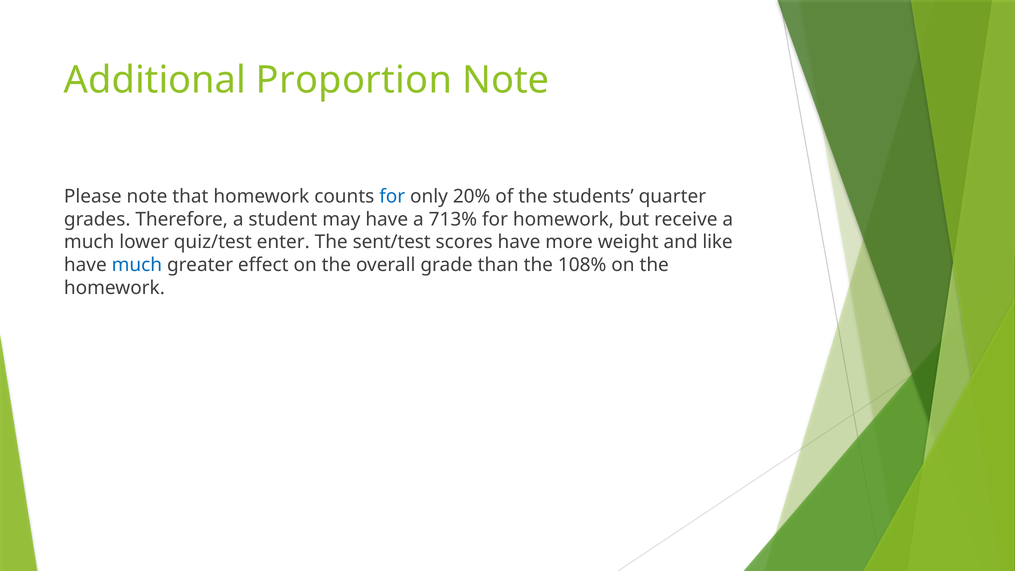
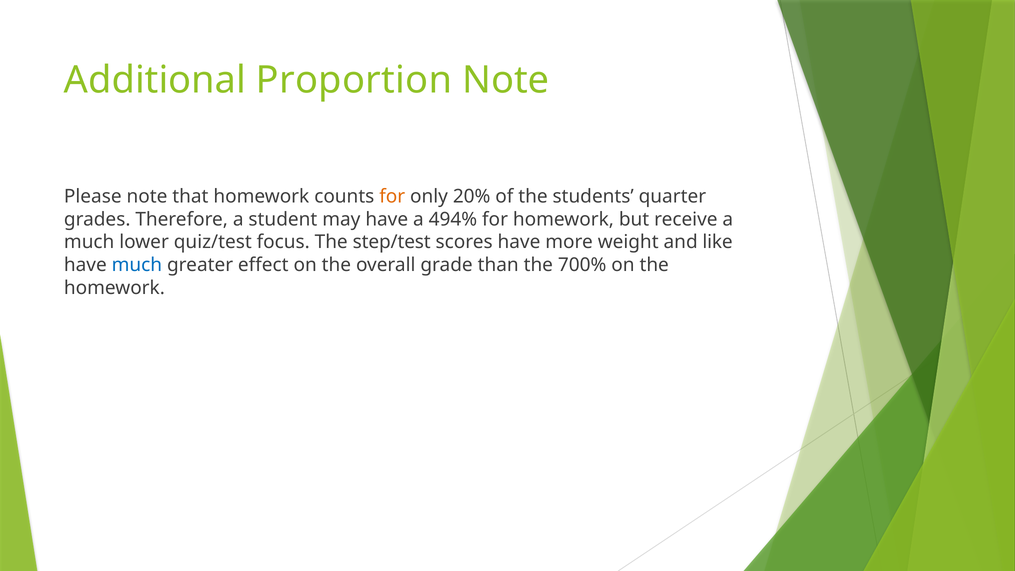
for at (392, 196) colour: blue -> orange
713%: 713% -> 494%
enter: enter -> focus
sent/test: sent/test -> step/test
108%: 108% -> 700%
